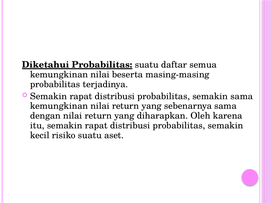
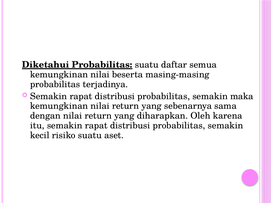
semakin sama: sama -> maka
